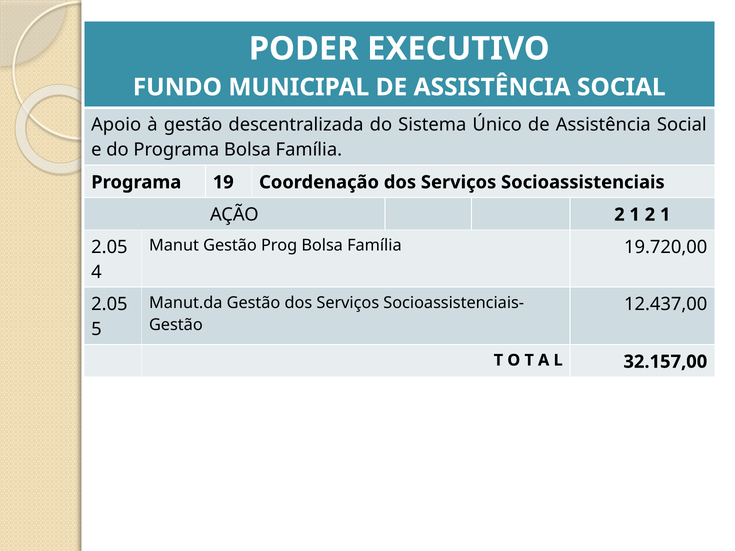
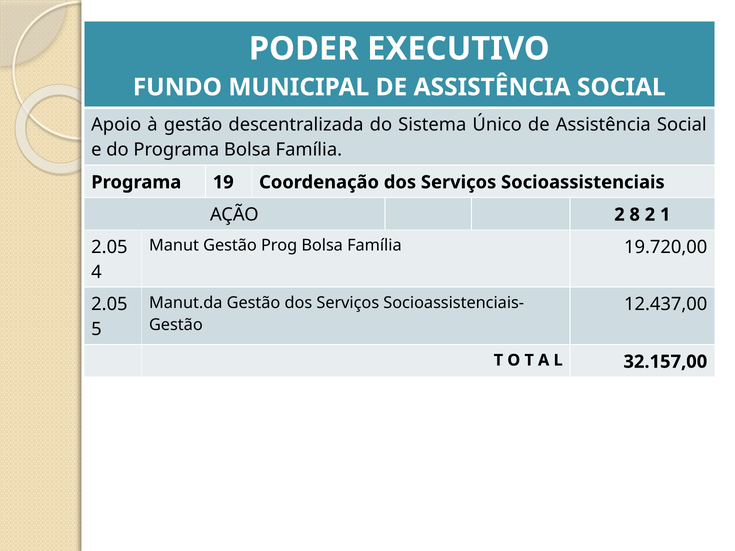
AÇÃO 2 1: 1 -> 8
